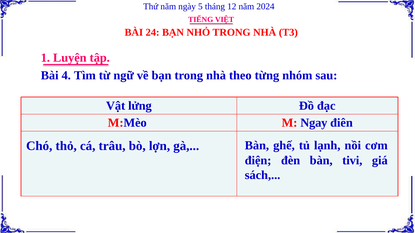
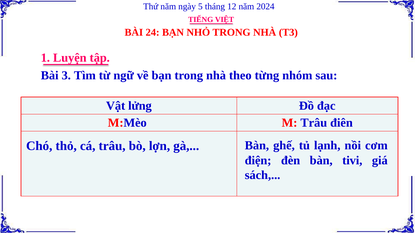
4: 4 -> 3
M Ngay: Ngay -> Trâu
